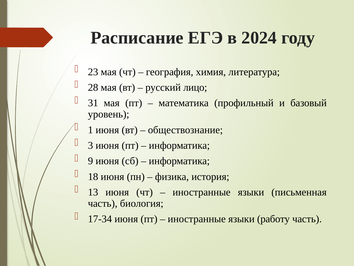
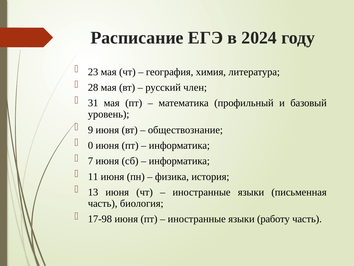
лицо: лицо -> член
1: 1 -> 9
3: 3 -> 0
9: 9 -> 7
18: 18 -> 11
17-34: 17-34 -> 17-98
